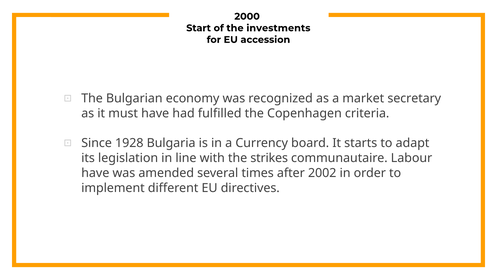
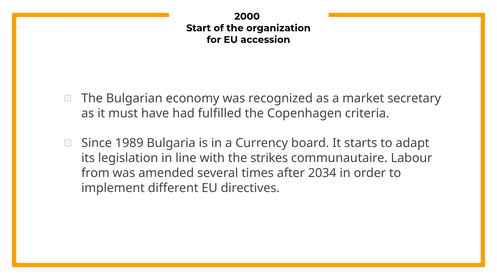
investments: investments -> organization
1928: 1928 -> 1989
have at (95, 173): have -> from
2002: 2002 -> 2034
